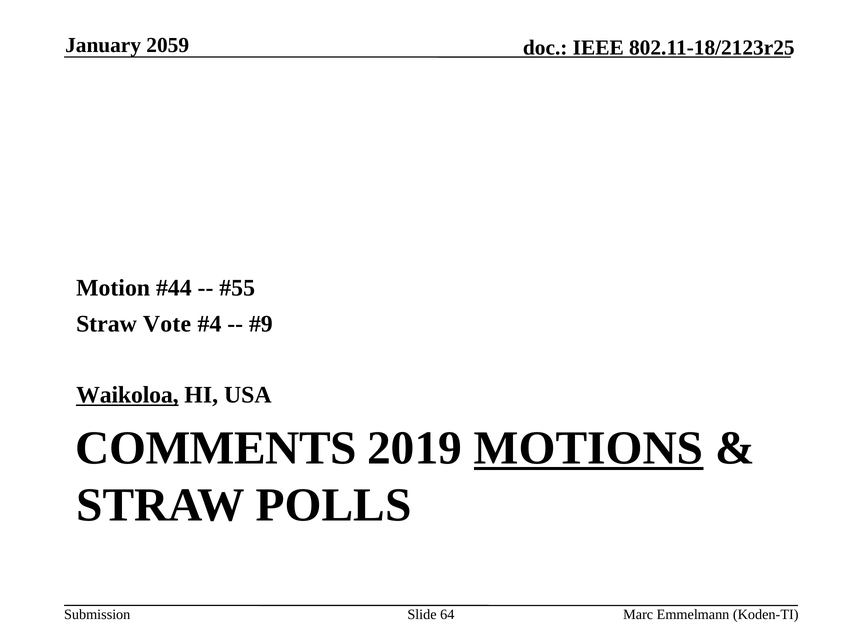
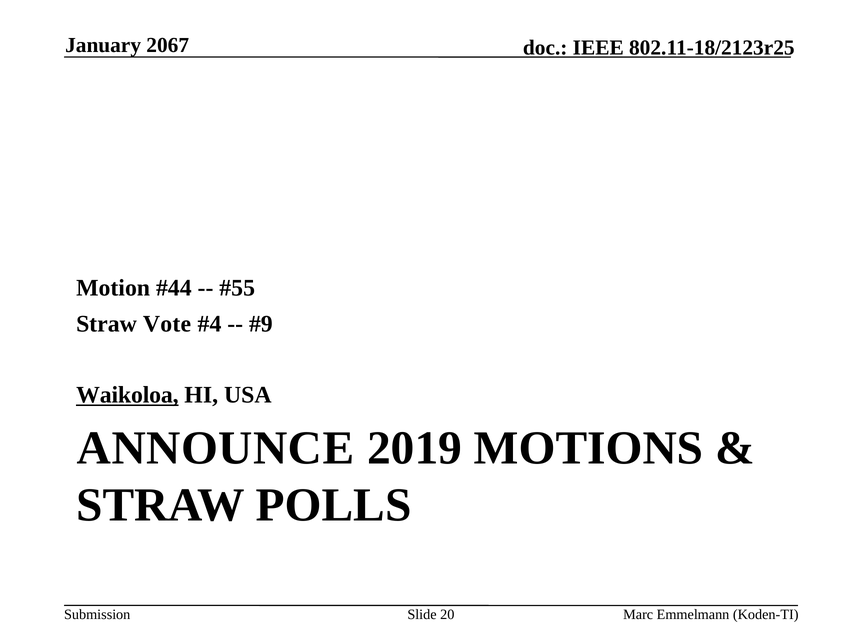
2059: 2059 -> 2067
COMMENTS: COMMENTS -> ANNOUNCE
MOTIONS underline: present -> none
64: 64 -> 20
